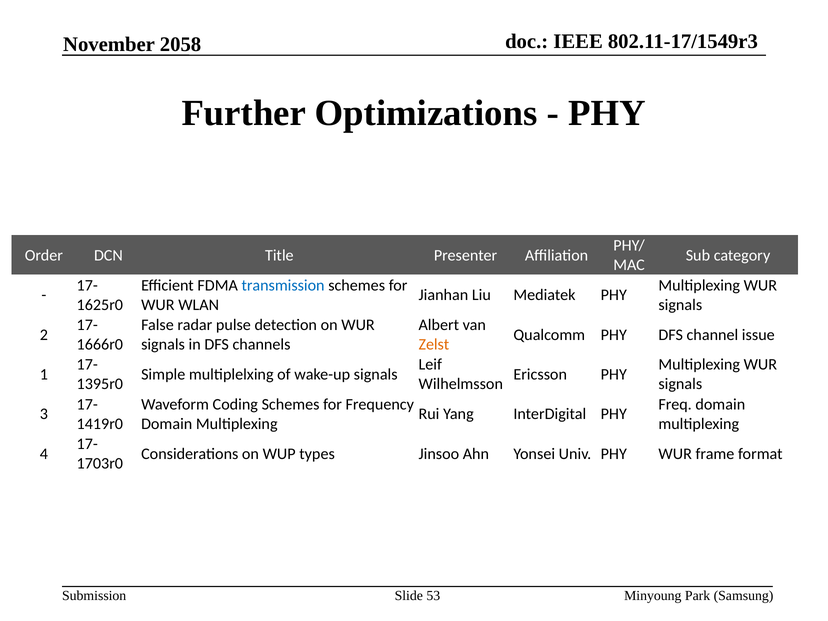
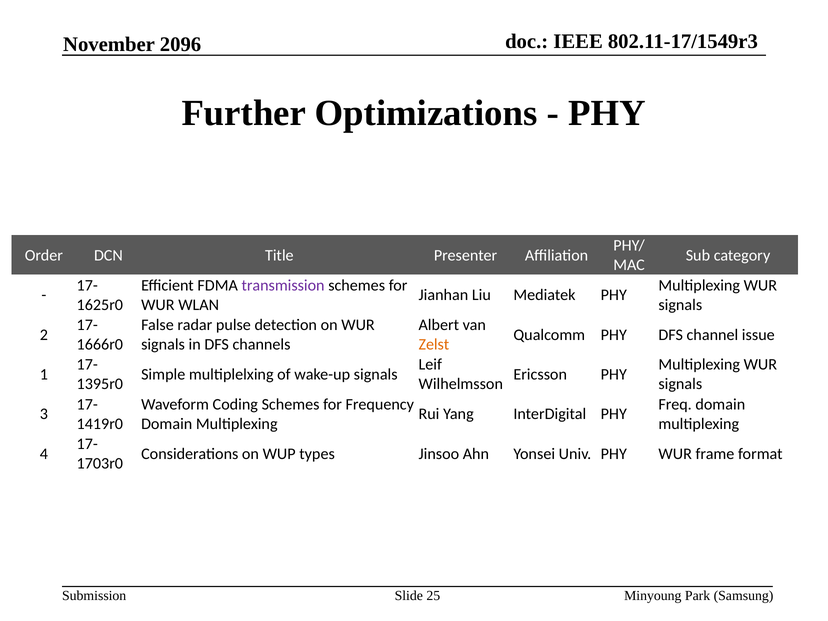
2058: 2058 -> 2096
transmission colour: blue -> purple
53: 53 -> 25
